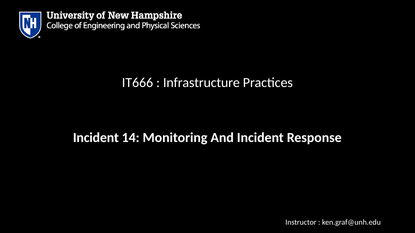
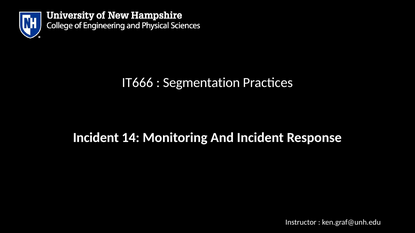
Infrastructure: Infrastructure -> Segmentation
